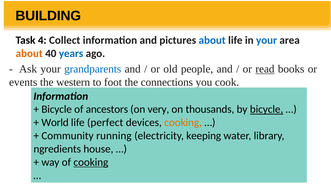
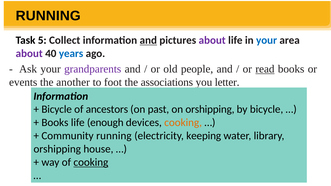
BUILDING at (48, 16): BUILDING -> RUNNING
4: 4 -> 5
and at (148, 40) underline: none -> present
about at (212, 40) colour: blue -> purple
about at (29, 54) colour: orange -> purple
grandparents colour: blue -> purple
western: western -> another
connections: connections -> associations
cook: cook -> letter
very: very -> past
on thousands: thousands -> orshipping
bicycle at (267, 109) underline: present -> none
World at (55, 123): World -> Books
perfect: perfect -> enough
ngredients at (57, 149): ngredients -> orshipping
